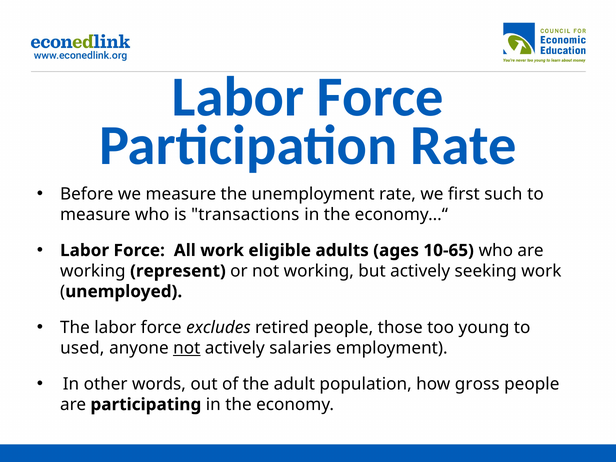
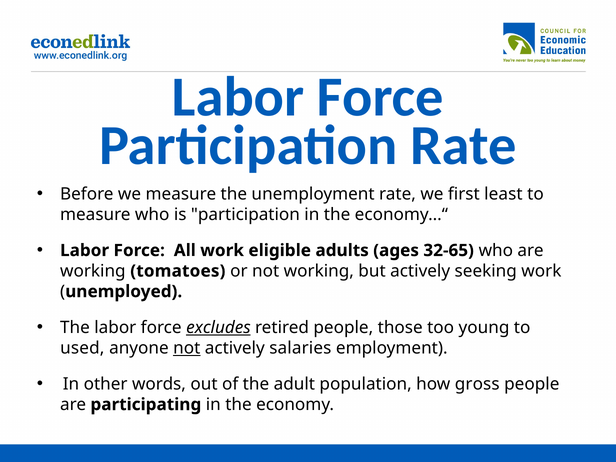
such: such -> least
is transactions: transactions -> participation
10-65: 10-65 -> 32-65
represent: represent -> tomatoes
excludes underline: none -> present
